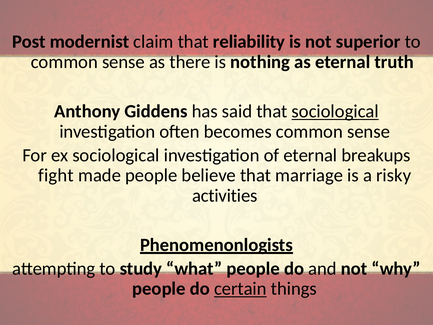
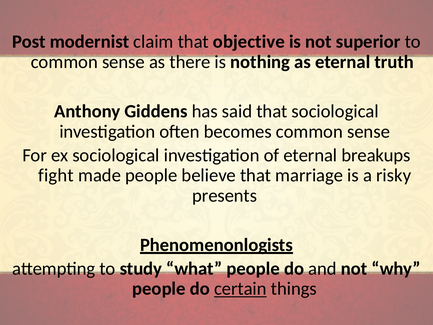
reliability: reliability -> objective
sociological at (335, 111) underline: present -> none
activities: activities -> presents
